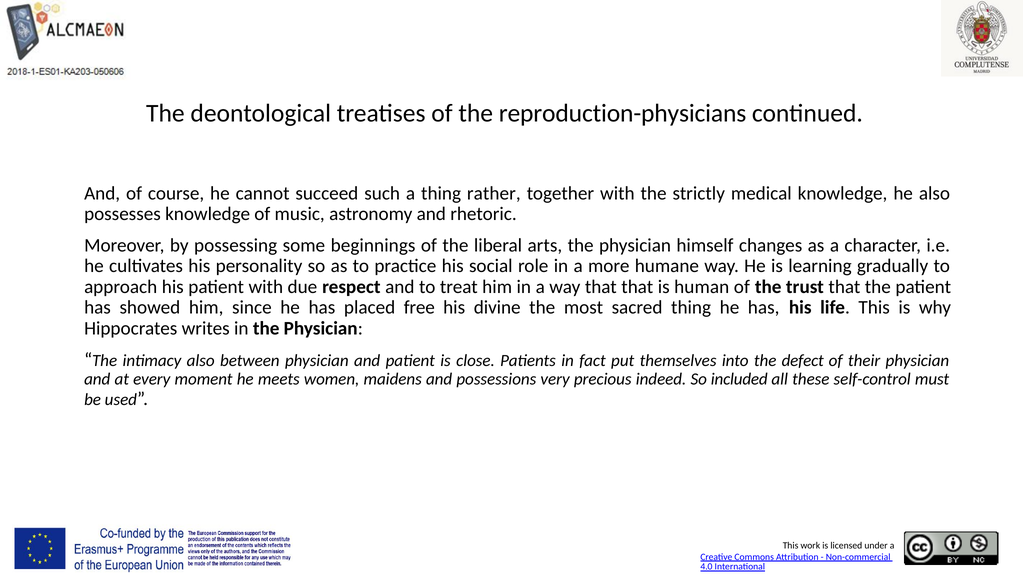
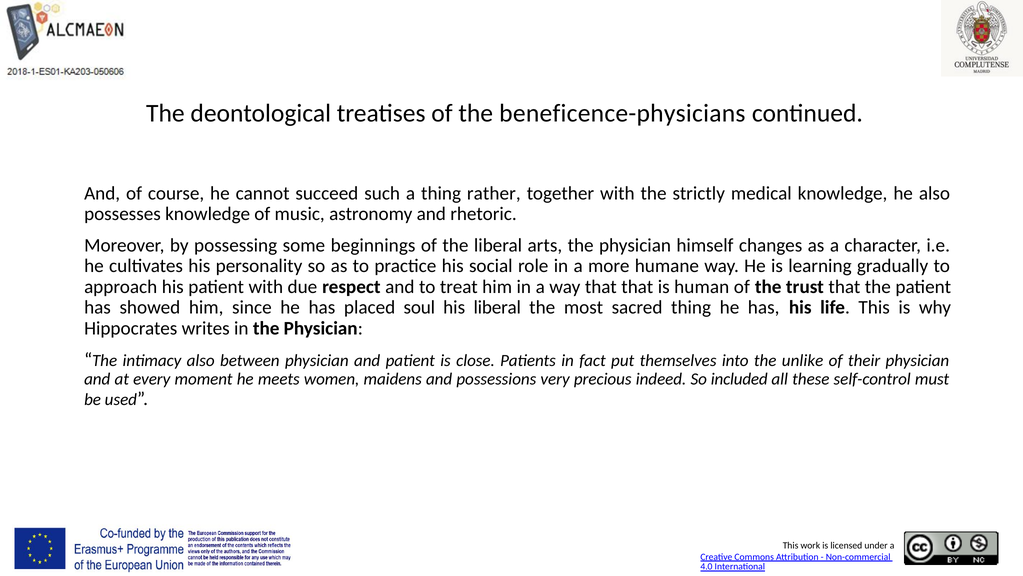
reproduction-physicians: reproduction-physicians -> beneficence-physicians
free: free -> soul
his divine: divine -> liberal
defect: defect -> unlike
